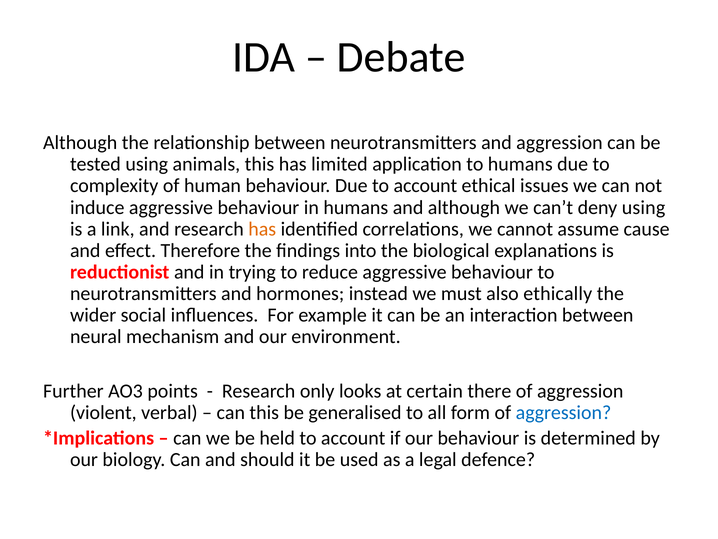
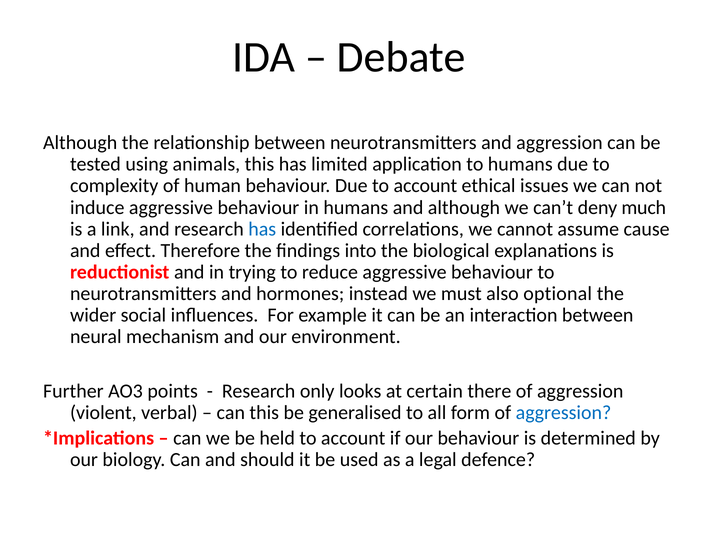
deny using: using -> much
has at (262, 229) colour: orange -> blue
ethically: ethically -> optional
